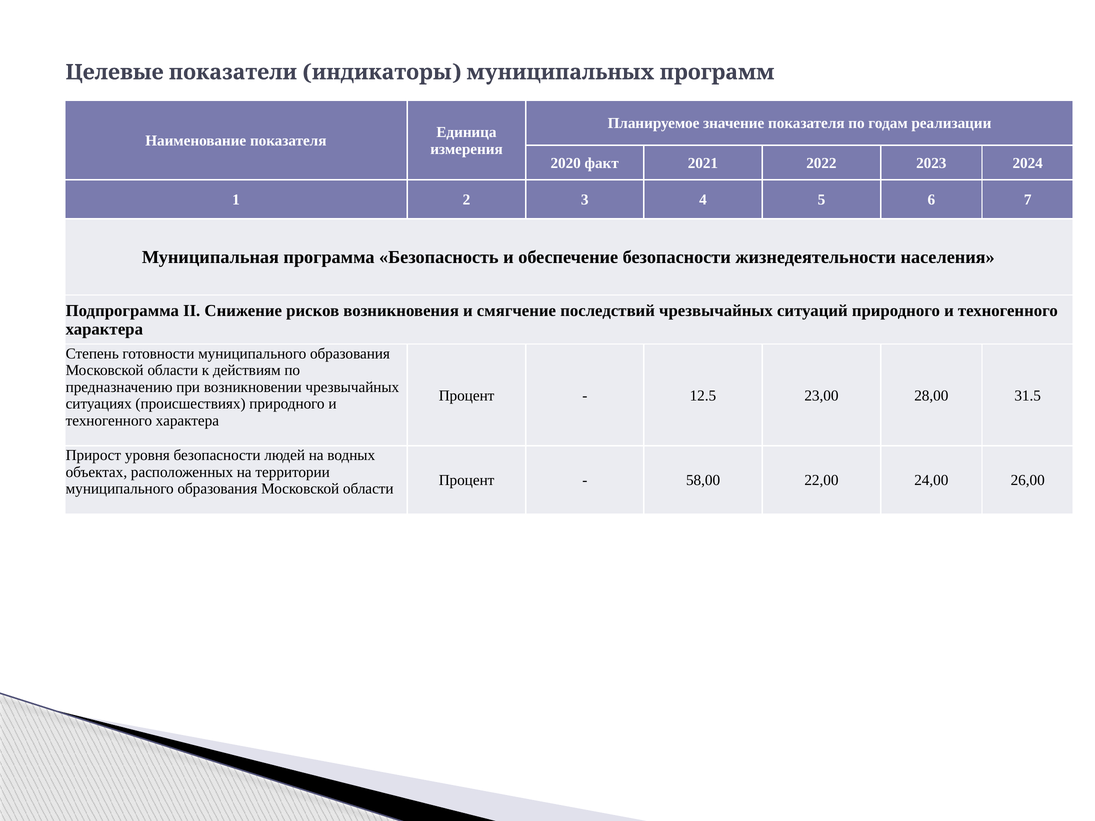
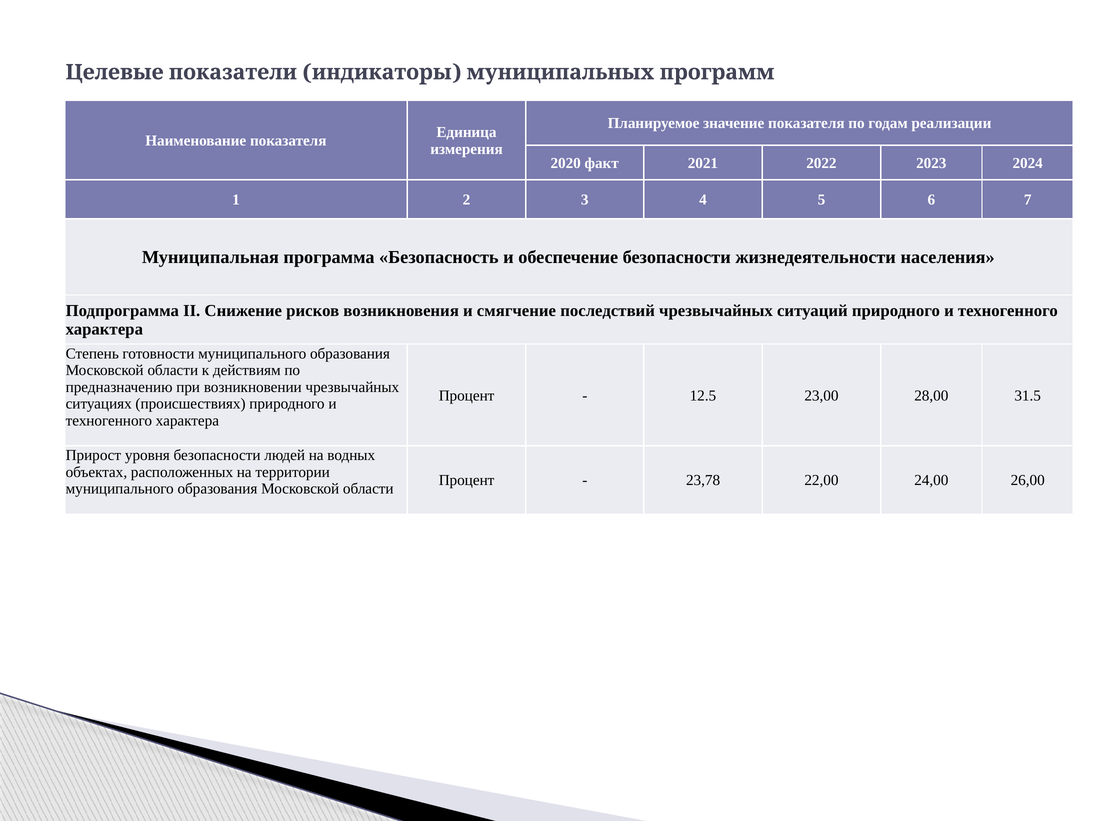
58,00: 58,00 -> 23,78
